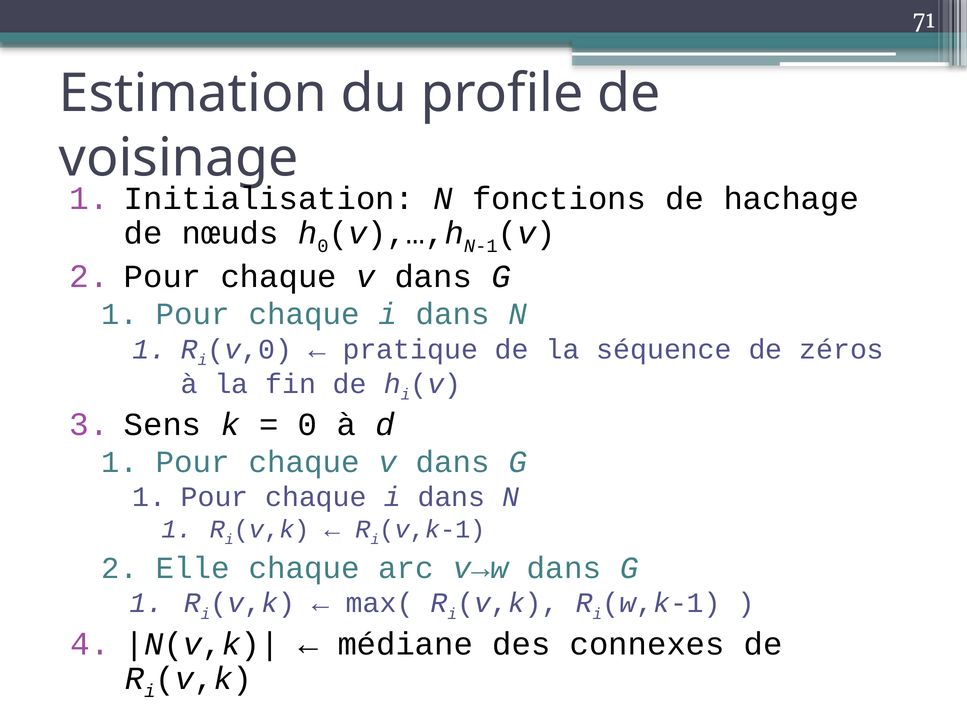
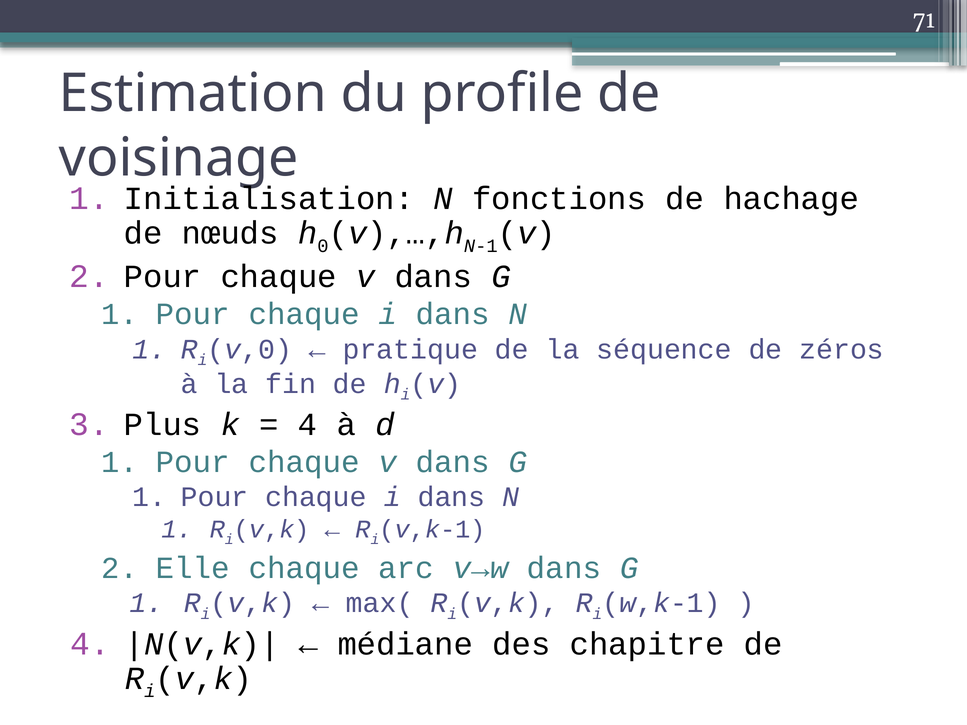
Sens: Sens -> Plus
0 at (308, 425): 0 -> 4
connexes: connexes -> chapitre
